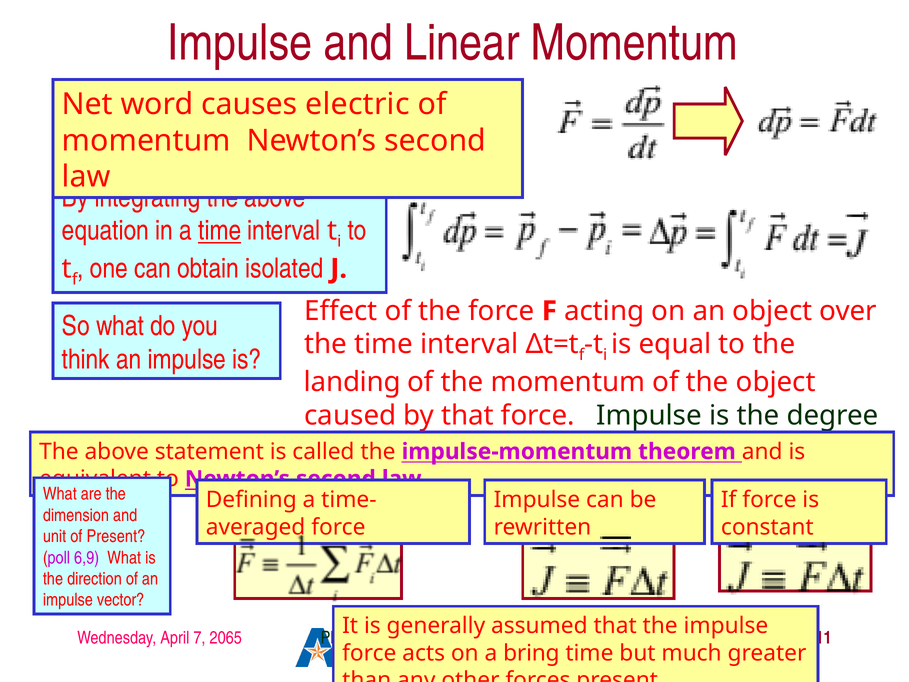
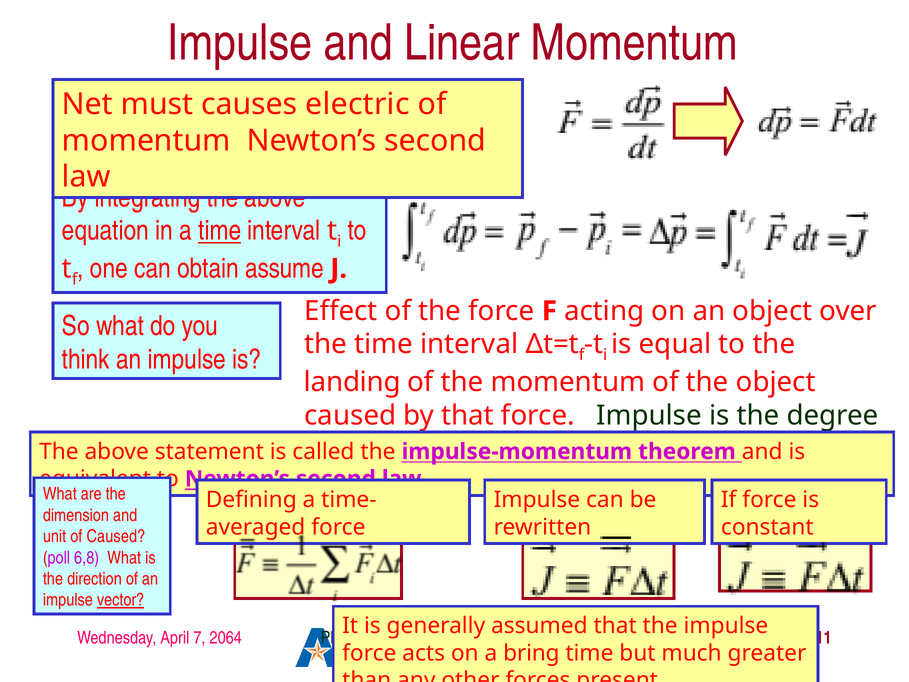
word: word -> must
isolated: isolated -> assume
of Present: Present -> Caused
6,9: 6,9 -> 6,8
vector underline: none -> present
2065: 2065 -> 2064
